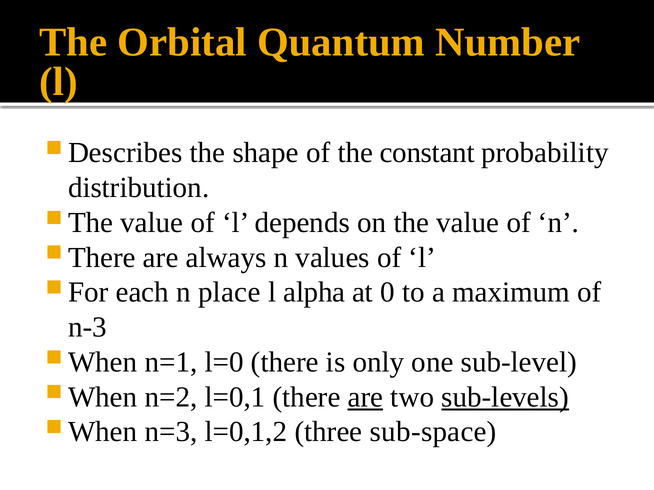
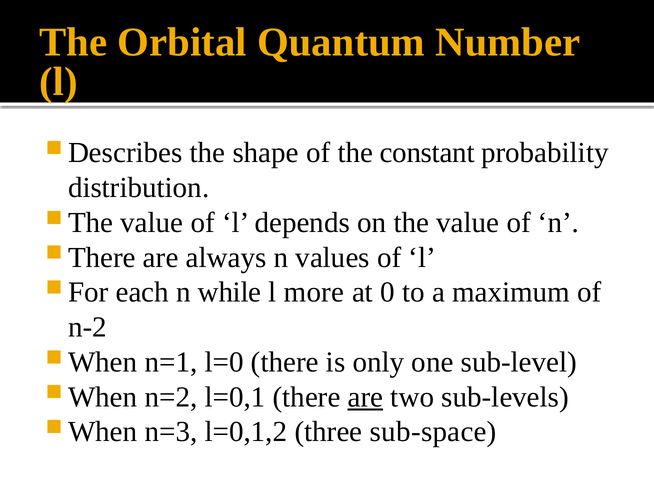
place: place -> while
alpha: alpha -> more
n-3: n-3 -> n-2
sub-levels underline: present -> none
